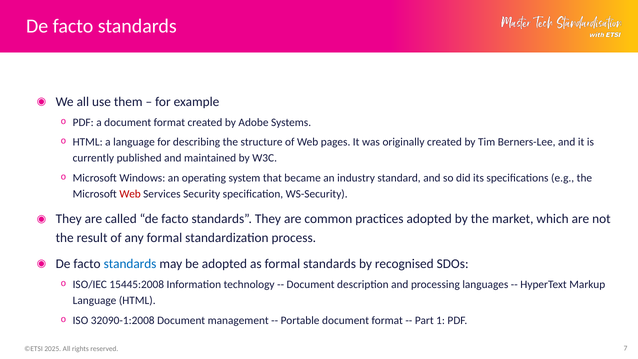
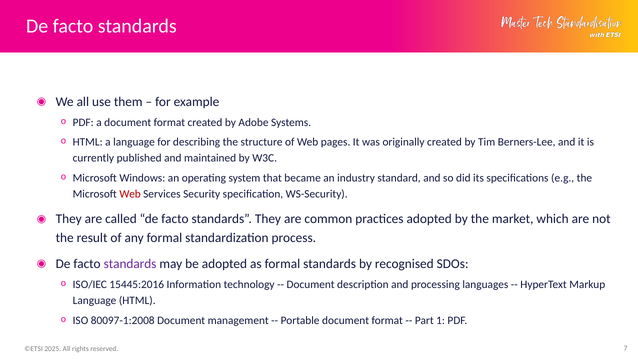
standards at (130, 264) colour: blue -> purple
15445:2008: 15445:2008 -> 15445:2016
32090-1:2008: 32090-1:2008 -> 80097-1:2008
